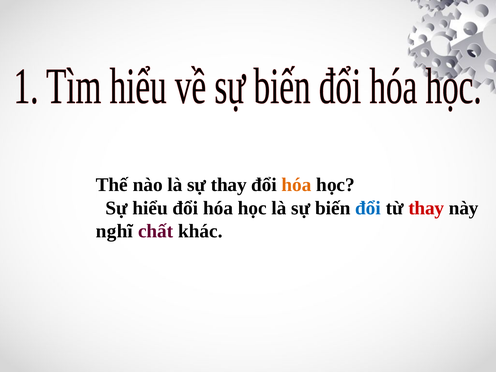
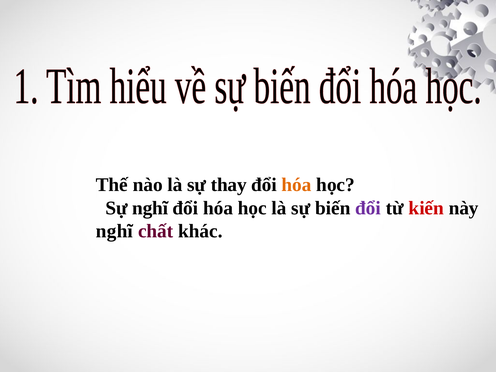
Sự hiểu: hiểu -> nghĩ
đổi at (368, 208) colour: blue -> purple
từ thay: thay -> kiến
